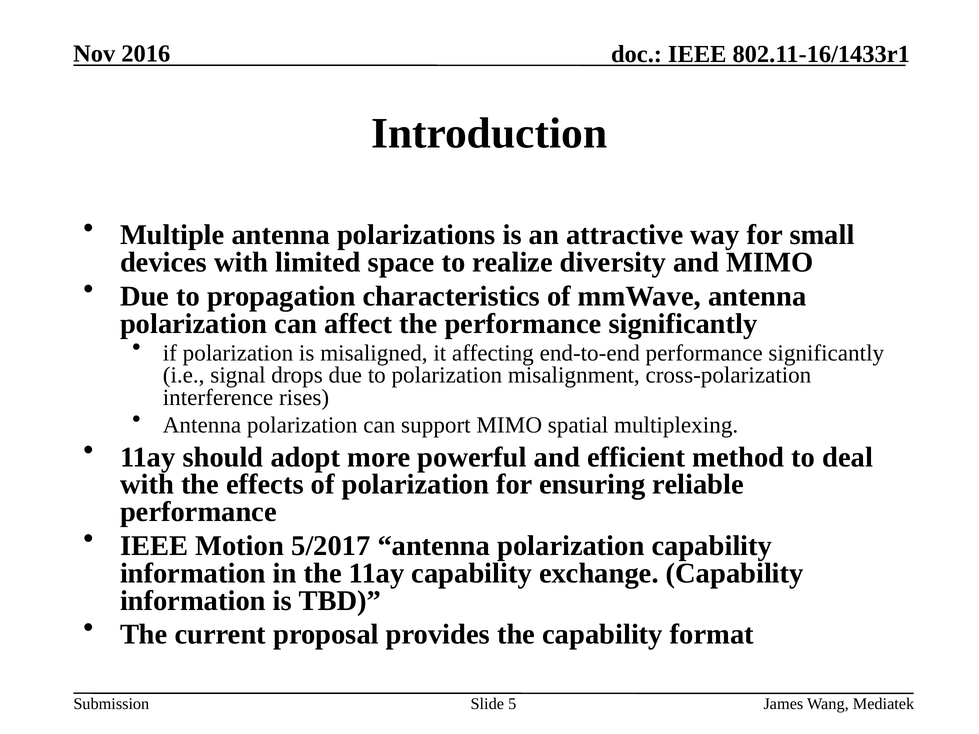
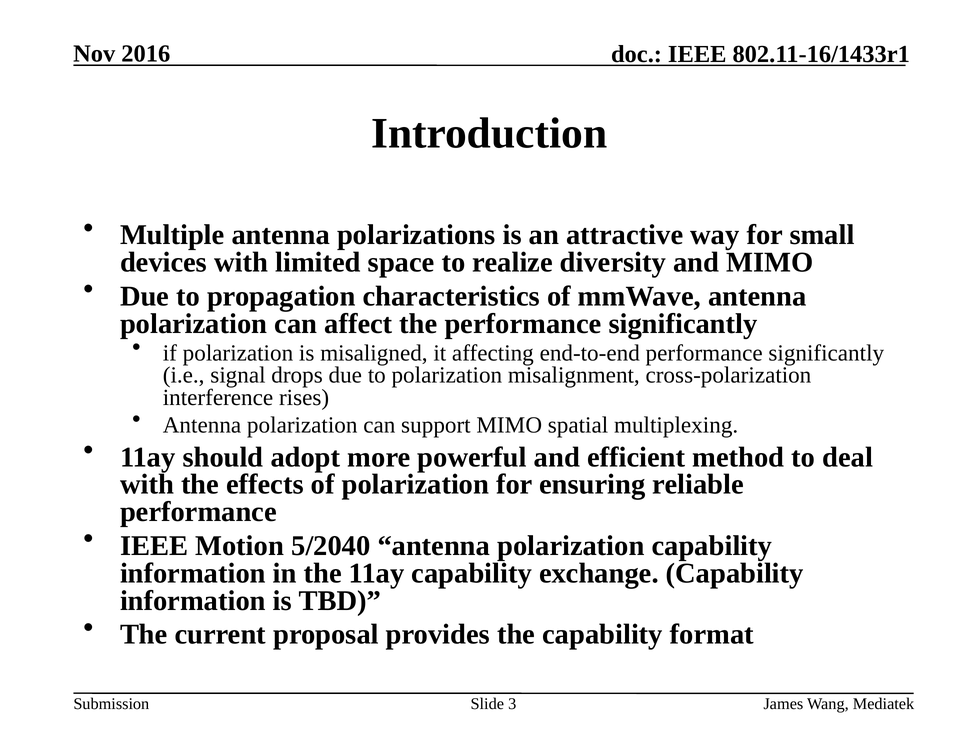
5/2017: 5/2017 -> 5/2040
5: 5 -> 3
